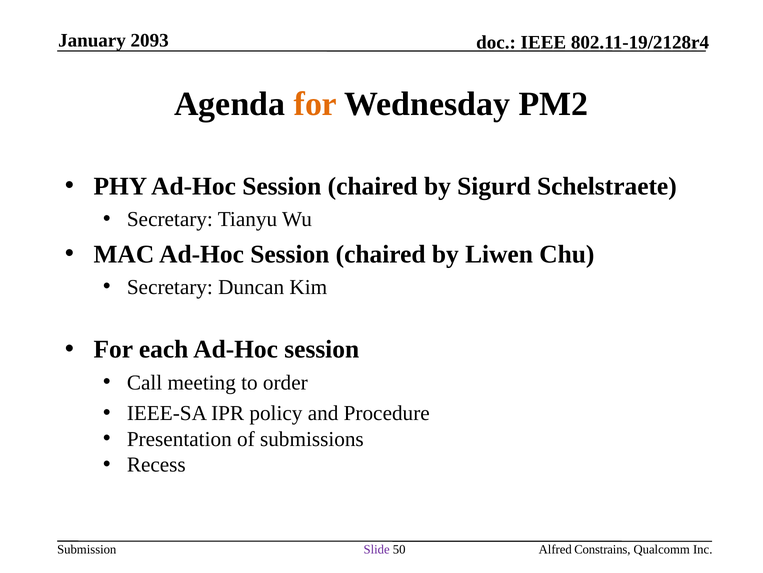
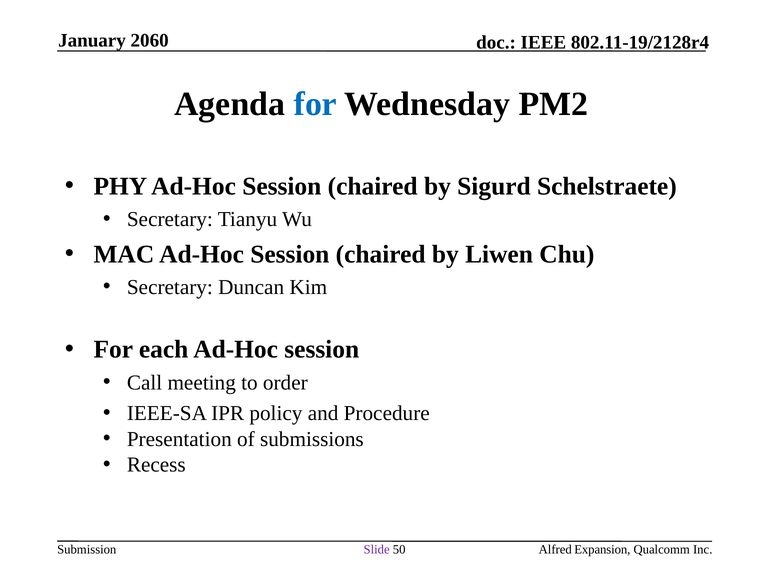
2093: 2093 -> 2060
for at (315, 104) colour: orange -> blue
Constrains: Constrains -> Expansion
